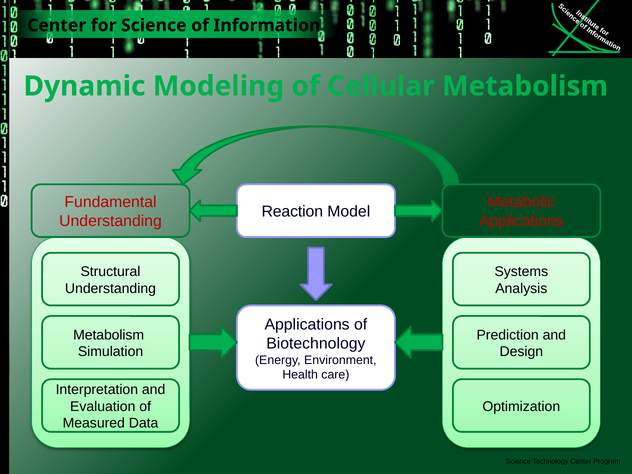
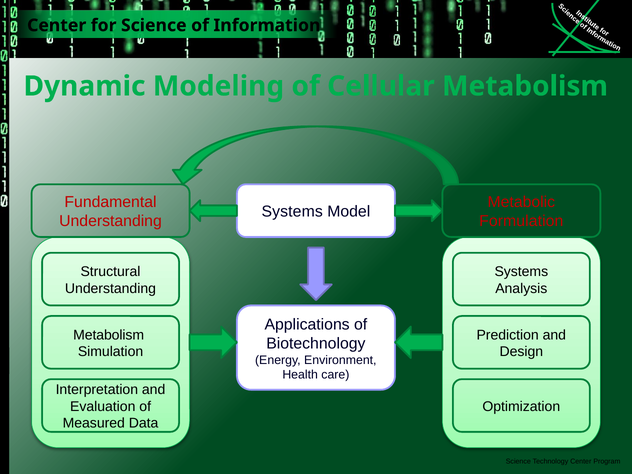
Reaction at (292, 212): Reaction -> Systems
Applications at (521, 221): Applications -> Formulation
